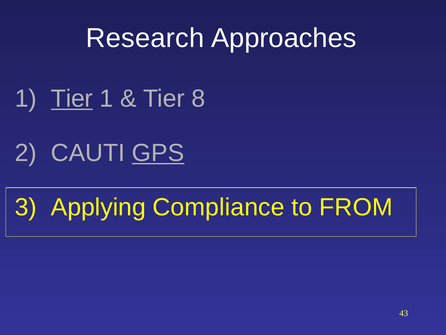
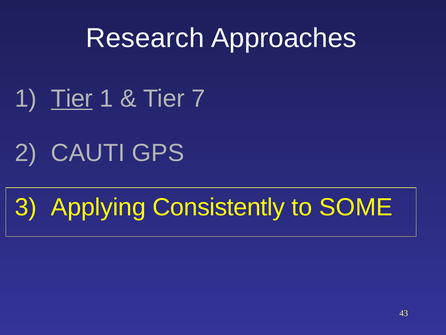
8: 8 -> 7
GPS underline: present -> none
Compliance: Compliance -> Consistently
FROM: FROM -> SOME
